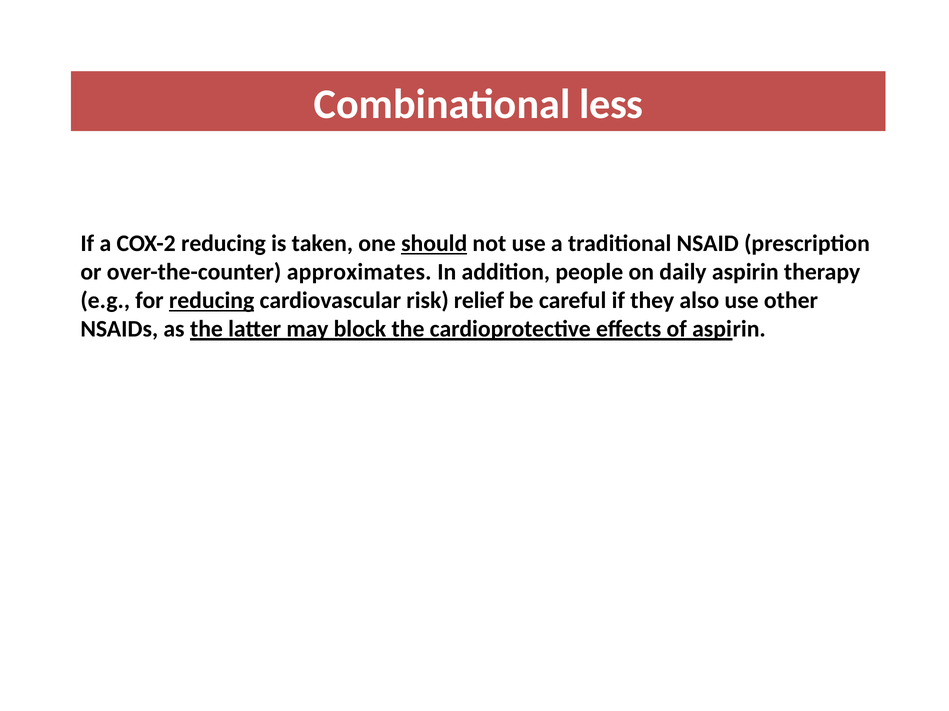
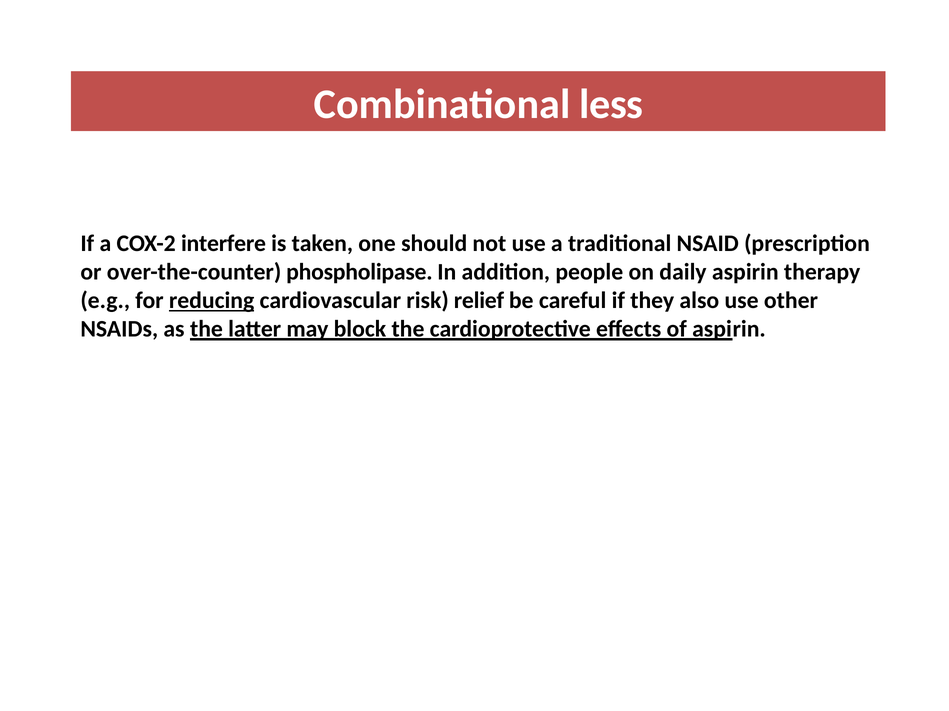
COX-2 reducing: reducing -> interfere
should underline: present -> none
approximates: approximates -> phospholipase
